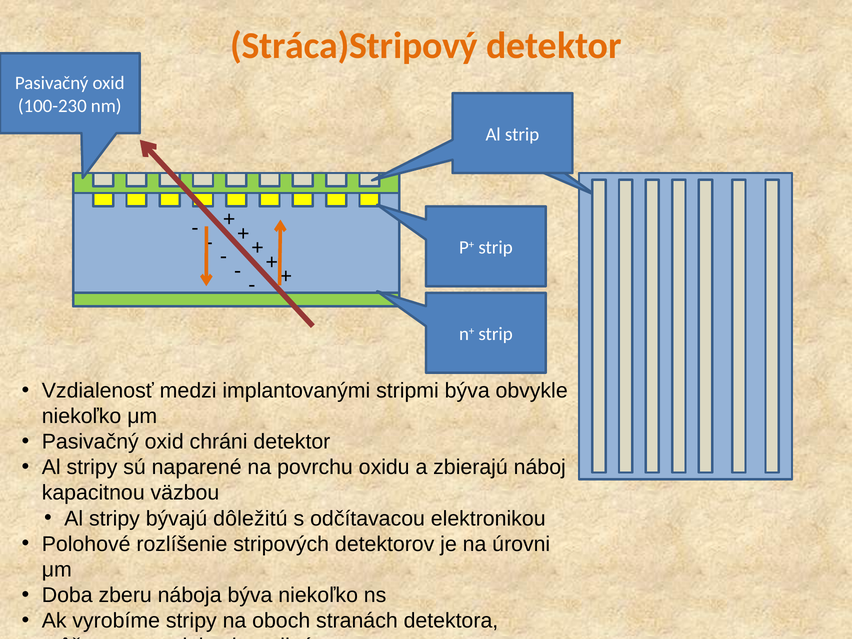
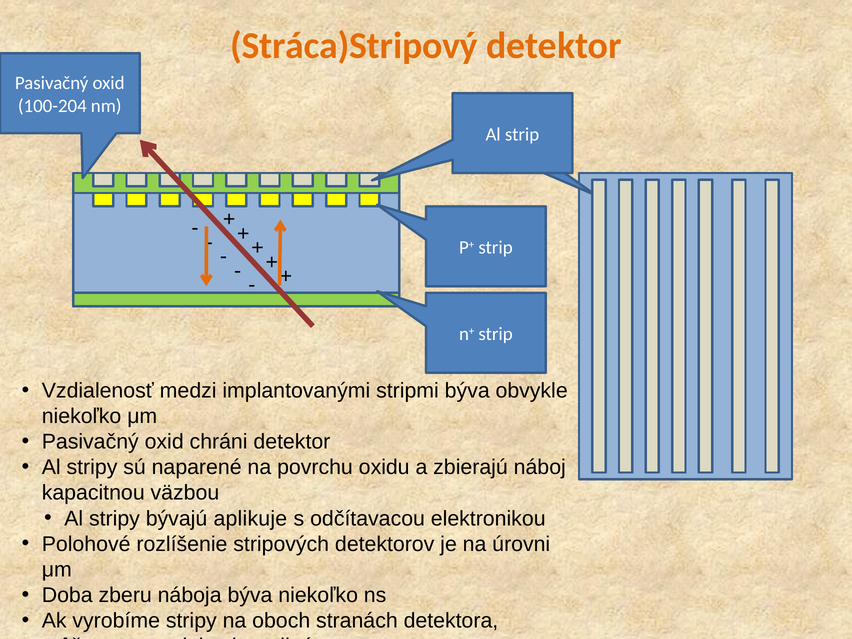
100-230: 100-230 -> 100-204
dôležitú: dôležitú -> aplikuje
